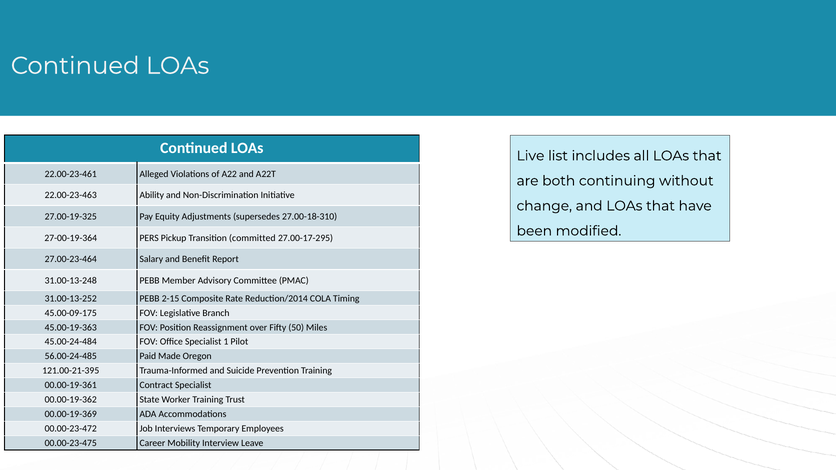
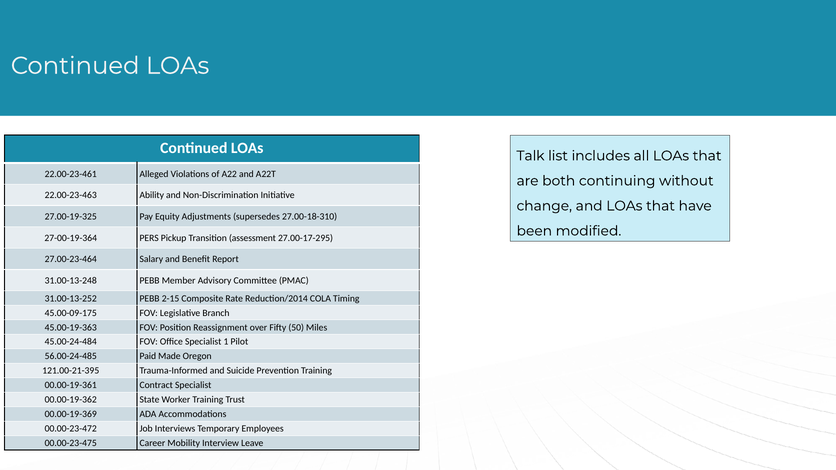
Live: Live -> Talk
committed: committed -> assessment
